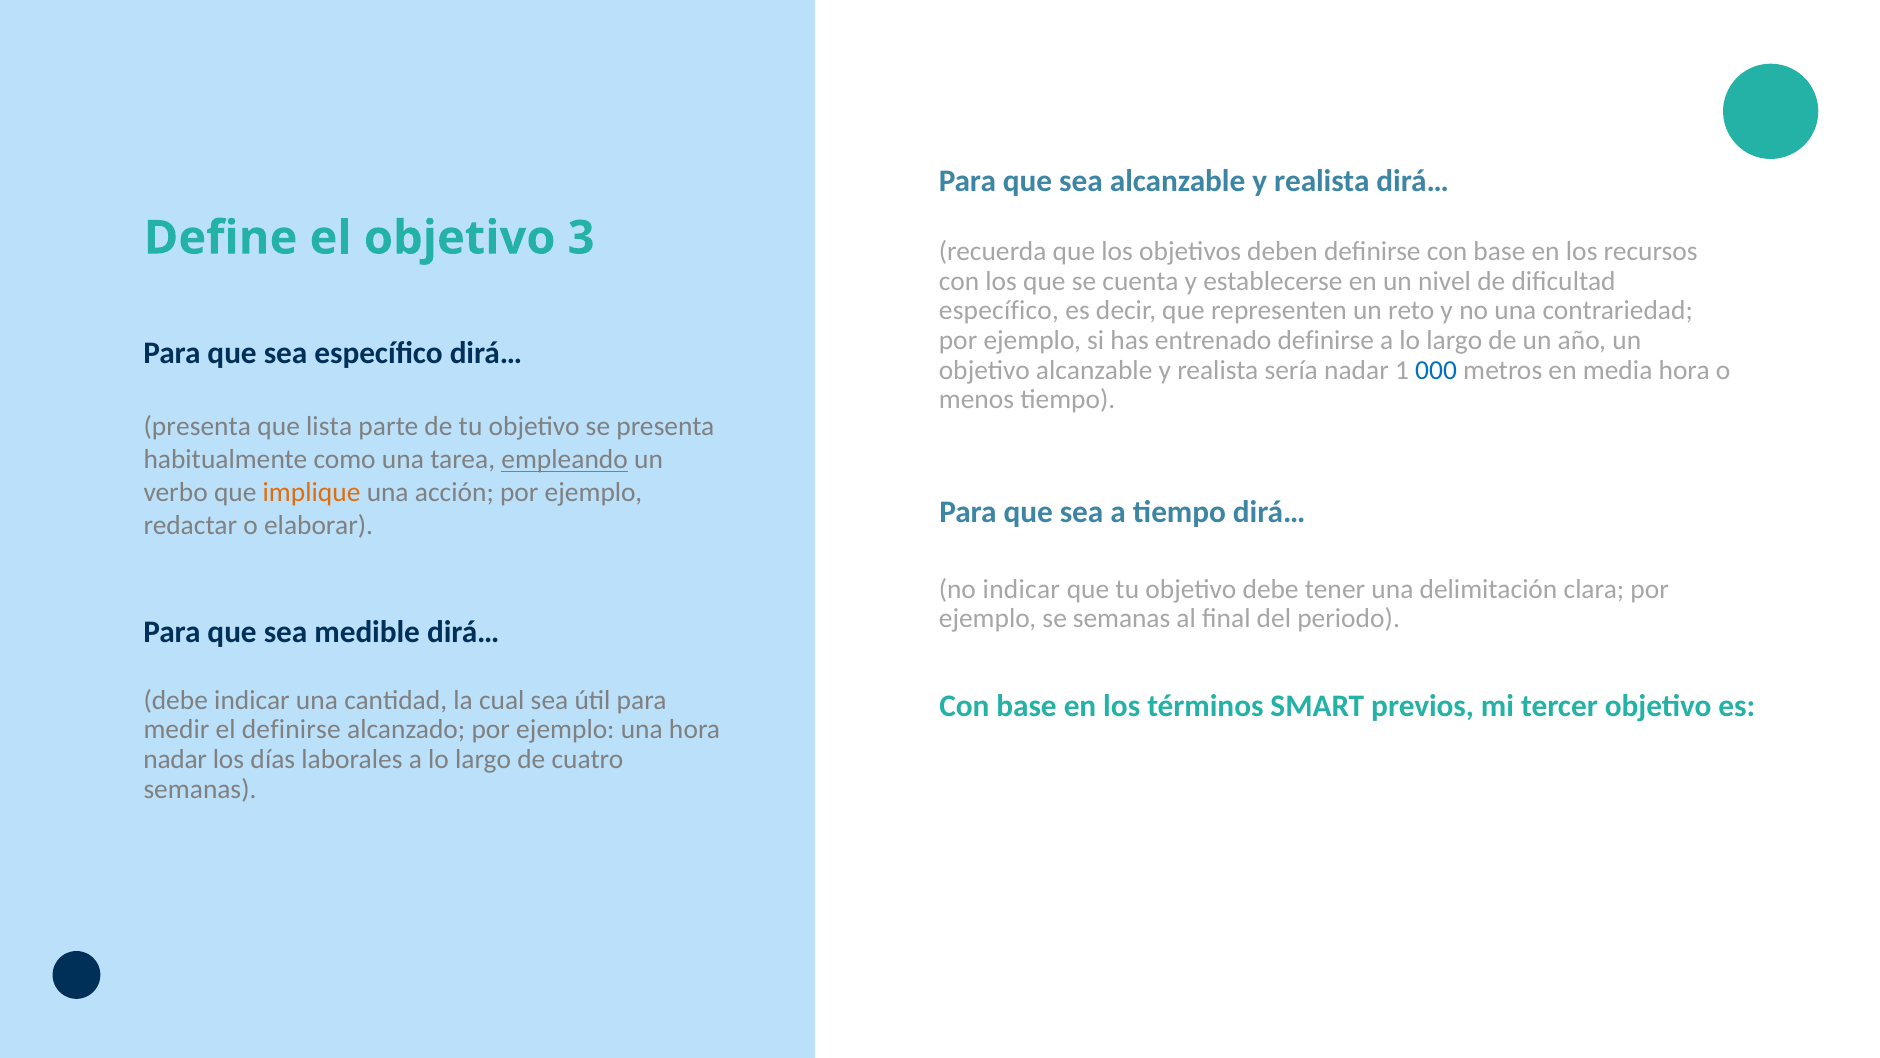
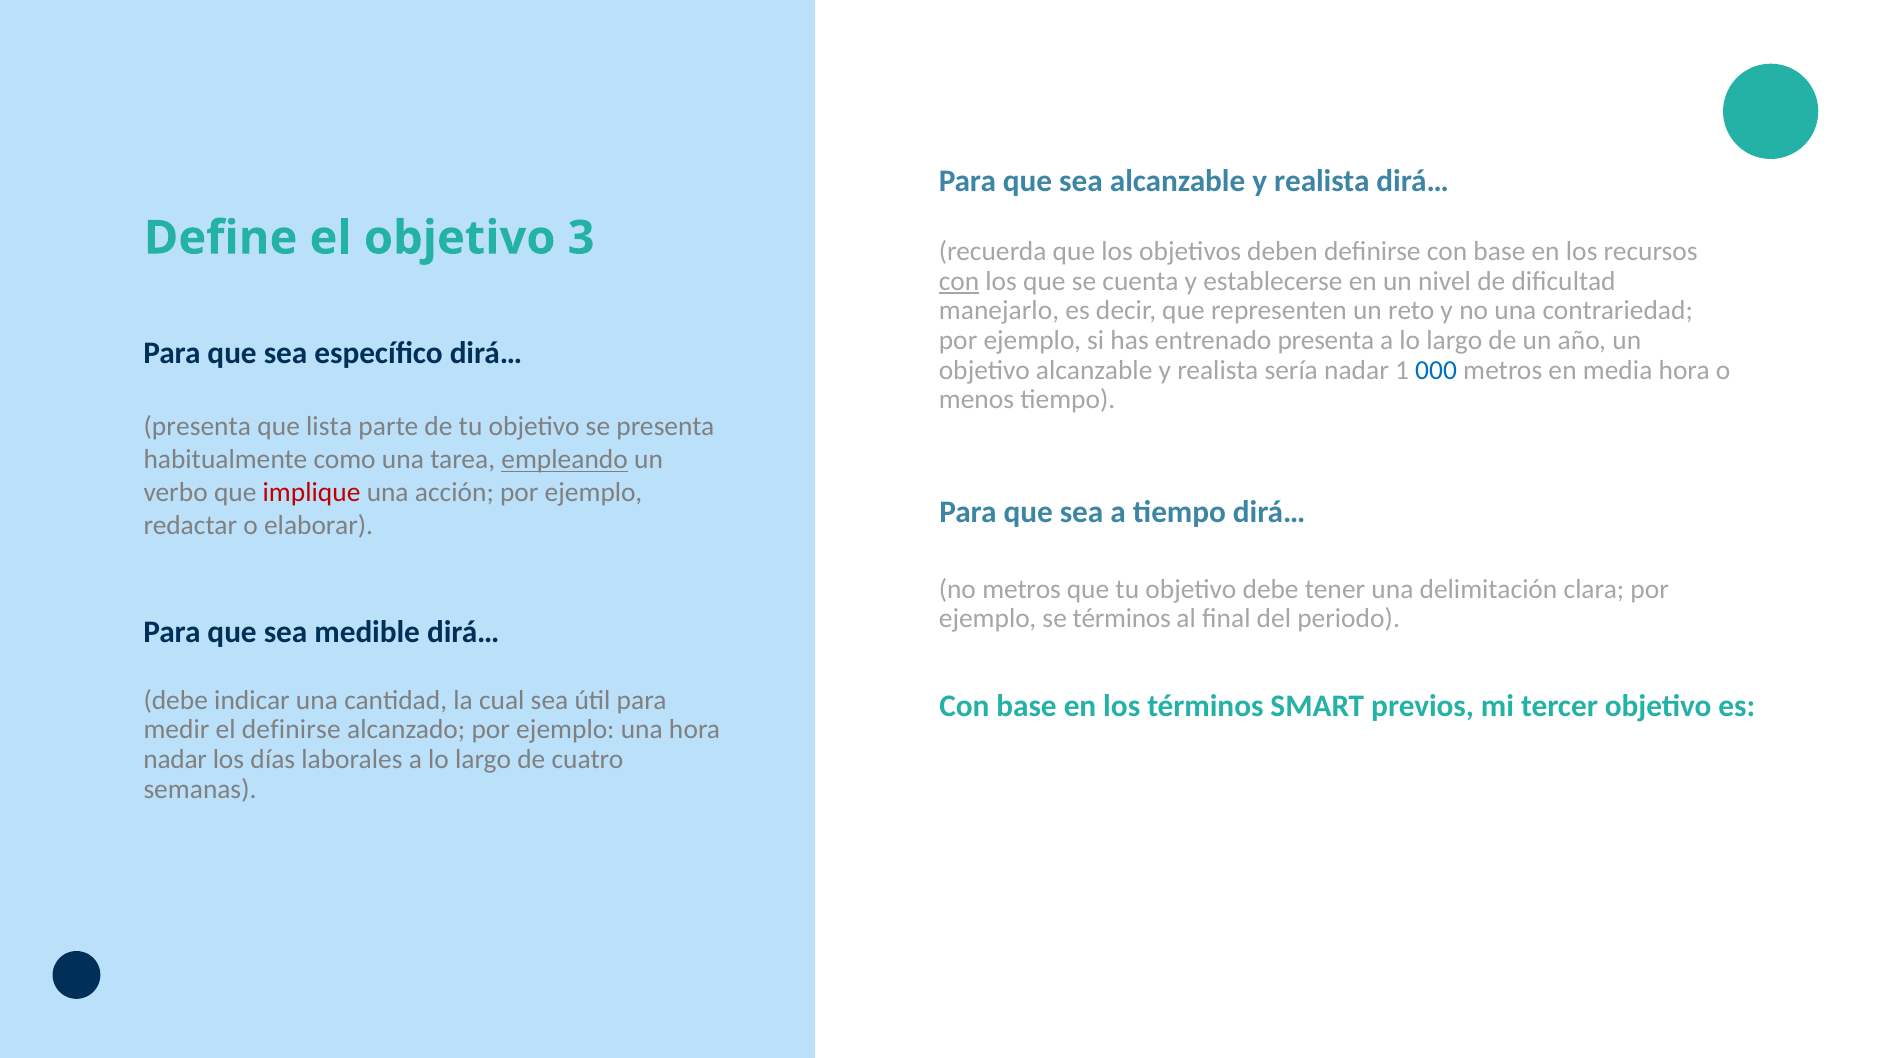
con at (959, 281) underline: none -> present
específico at (999, 311): específico -> manejarlo
entrenado definirse: definirse -> presenta
implique colour: orange -> red
no indicar: indicar -> metros
se semanas: semanas -> términos
